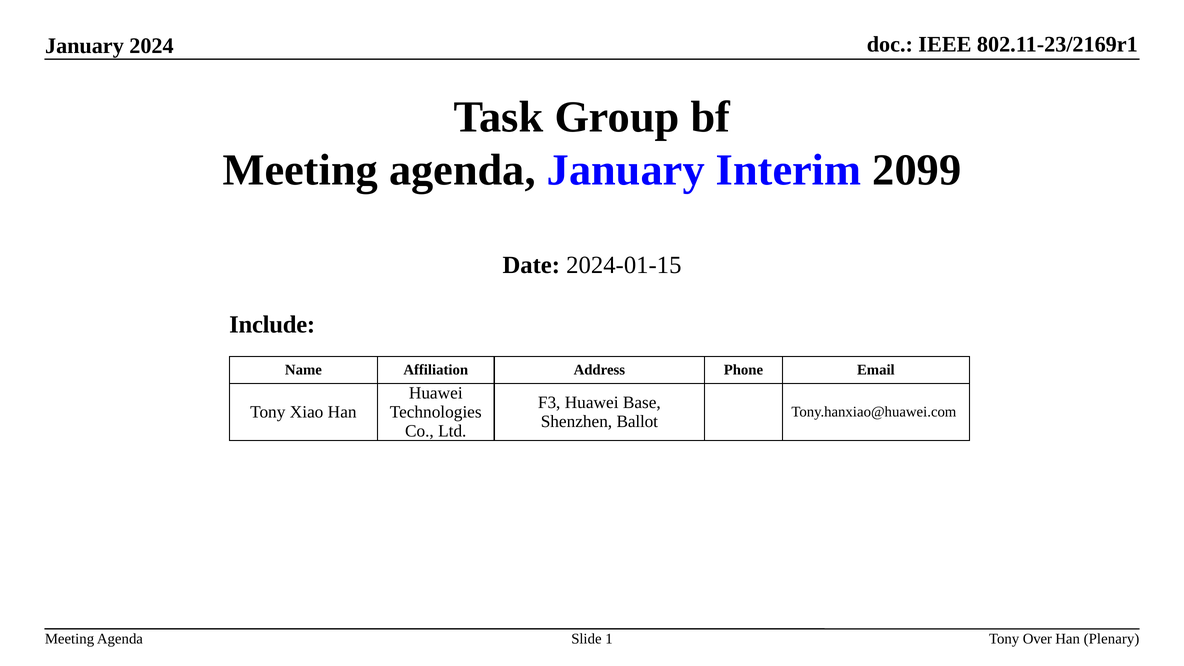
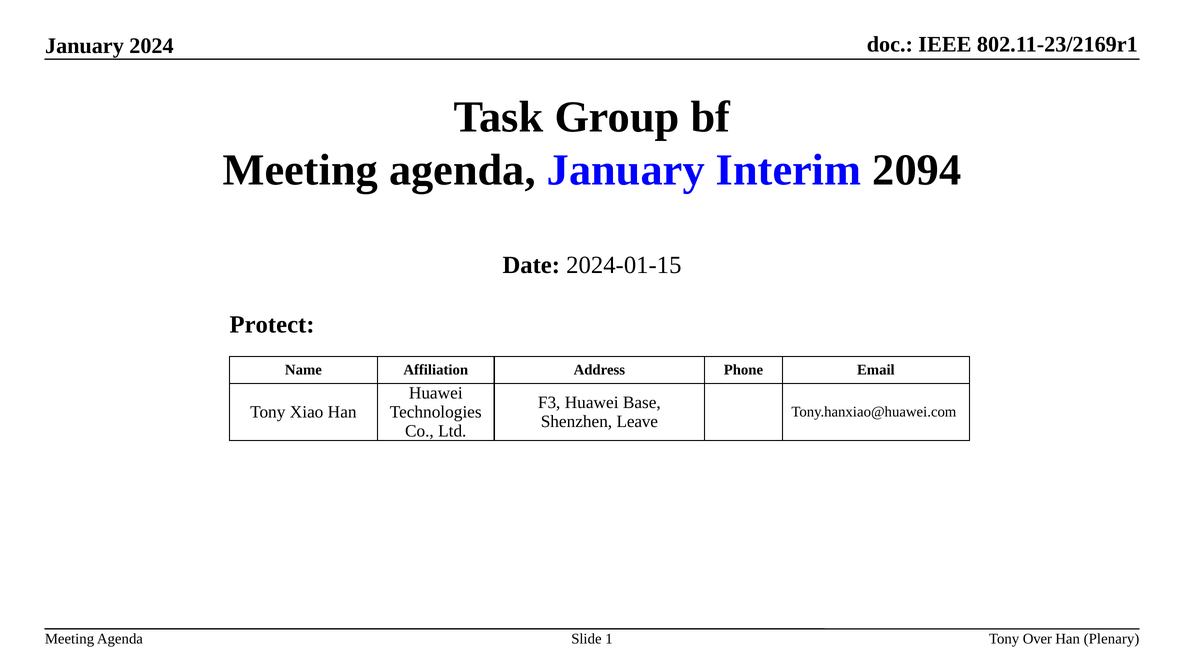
2099: 2099 -> 2094
Include: Include -> Protect
Ballot: Ballot -> Leave
